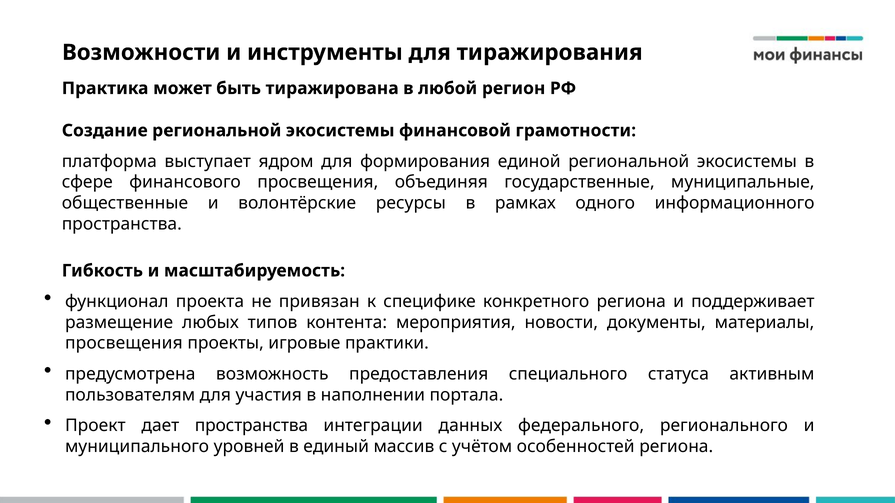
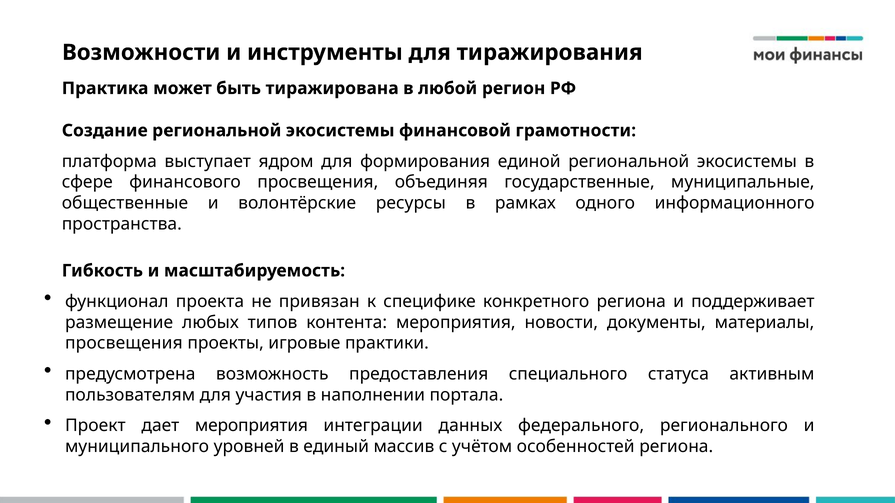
дает пространства: пространства -> мероприятия
